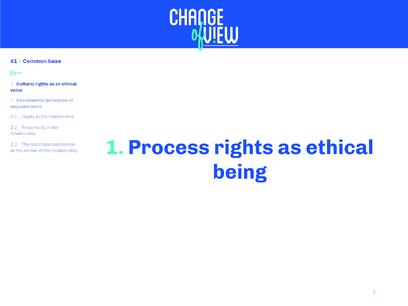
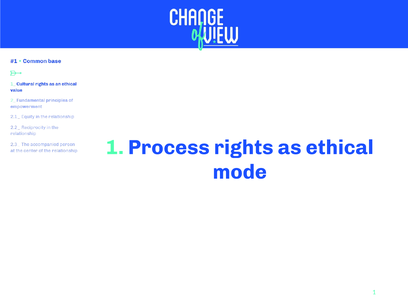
being: being -> mode
